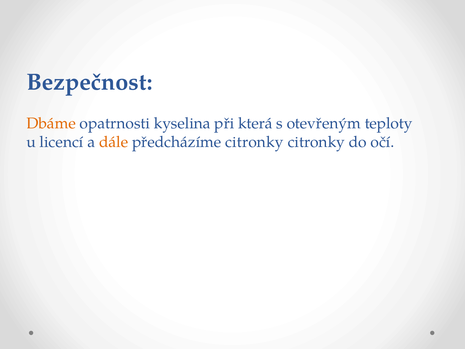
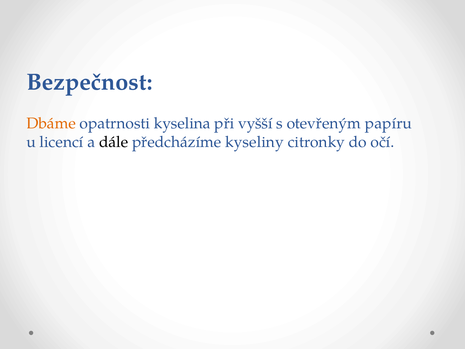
která: která -> vyšší
teploty: teploty -> papíru
dále colour: orange -> black
předcházíme citronky: citronky -> kyseliny
